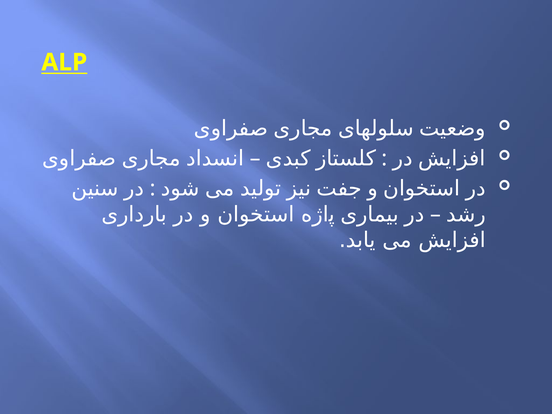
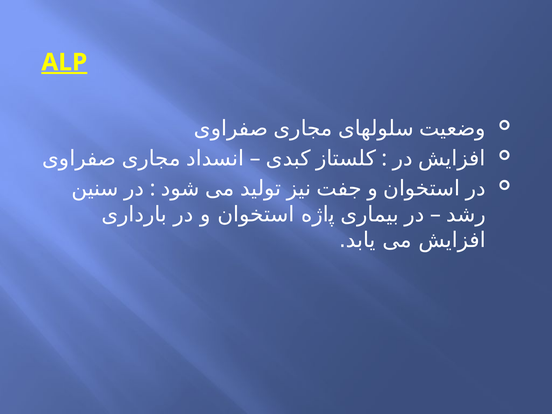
ALP underline: none -> present
